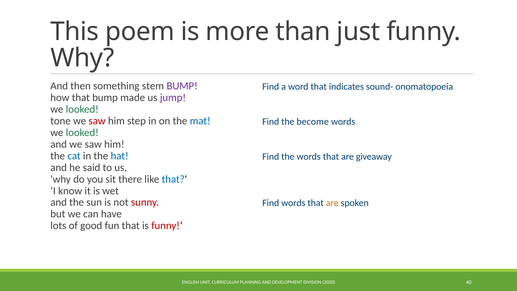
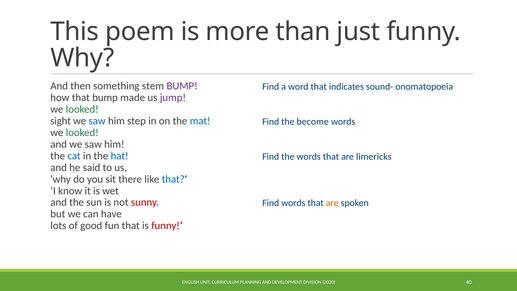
tone: tone -> sight
saw at (97, 121) colour: red -> blue
giveaway: giveaway -> limericks
